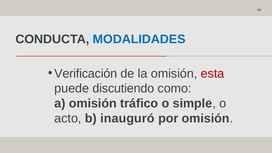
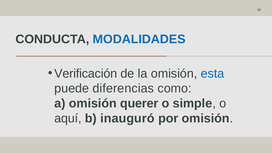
esta colour: red -> blue
discutiendo: discutiendo -> diferencias
tráfico: tráfico -> querer
acto: acto -> aquí
